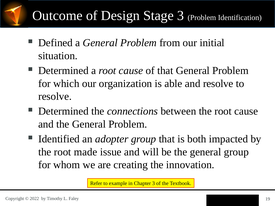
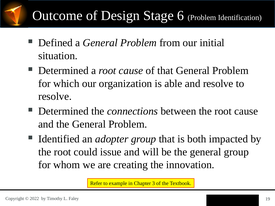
Stage 3: 3 -> 6
made: made -> could
